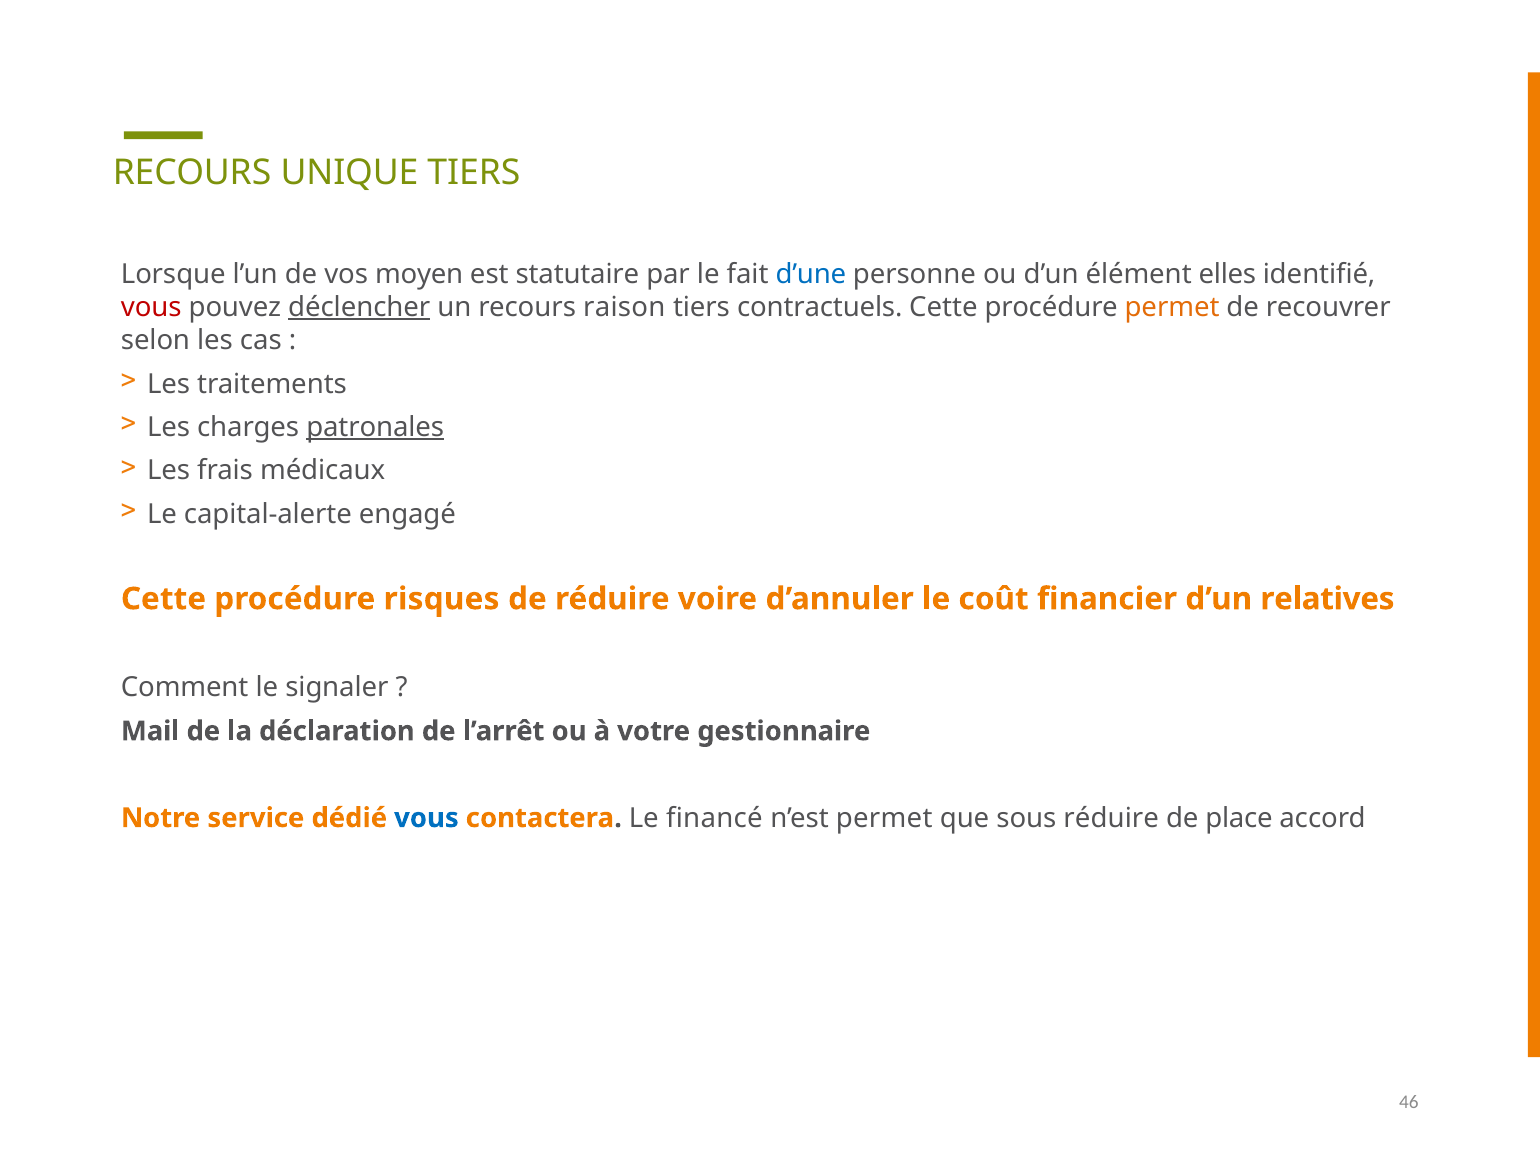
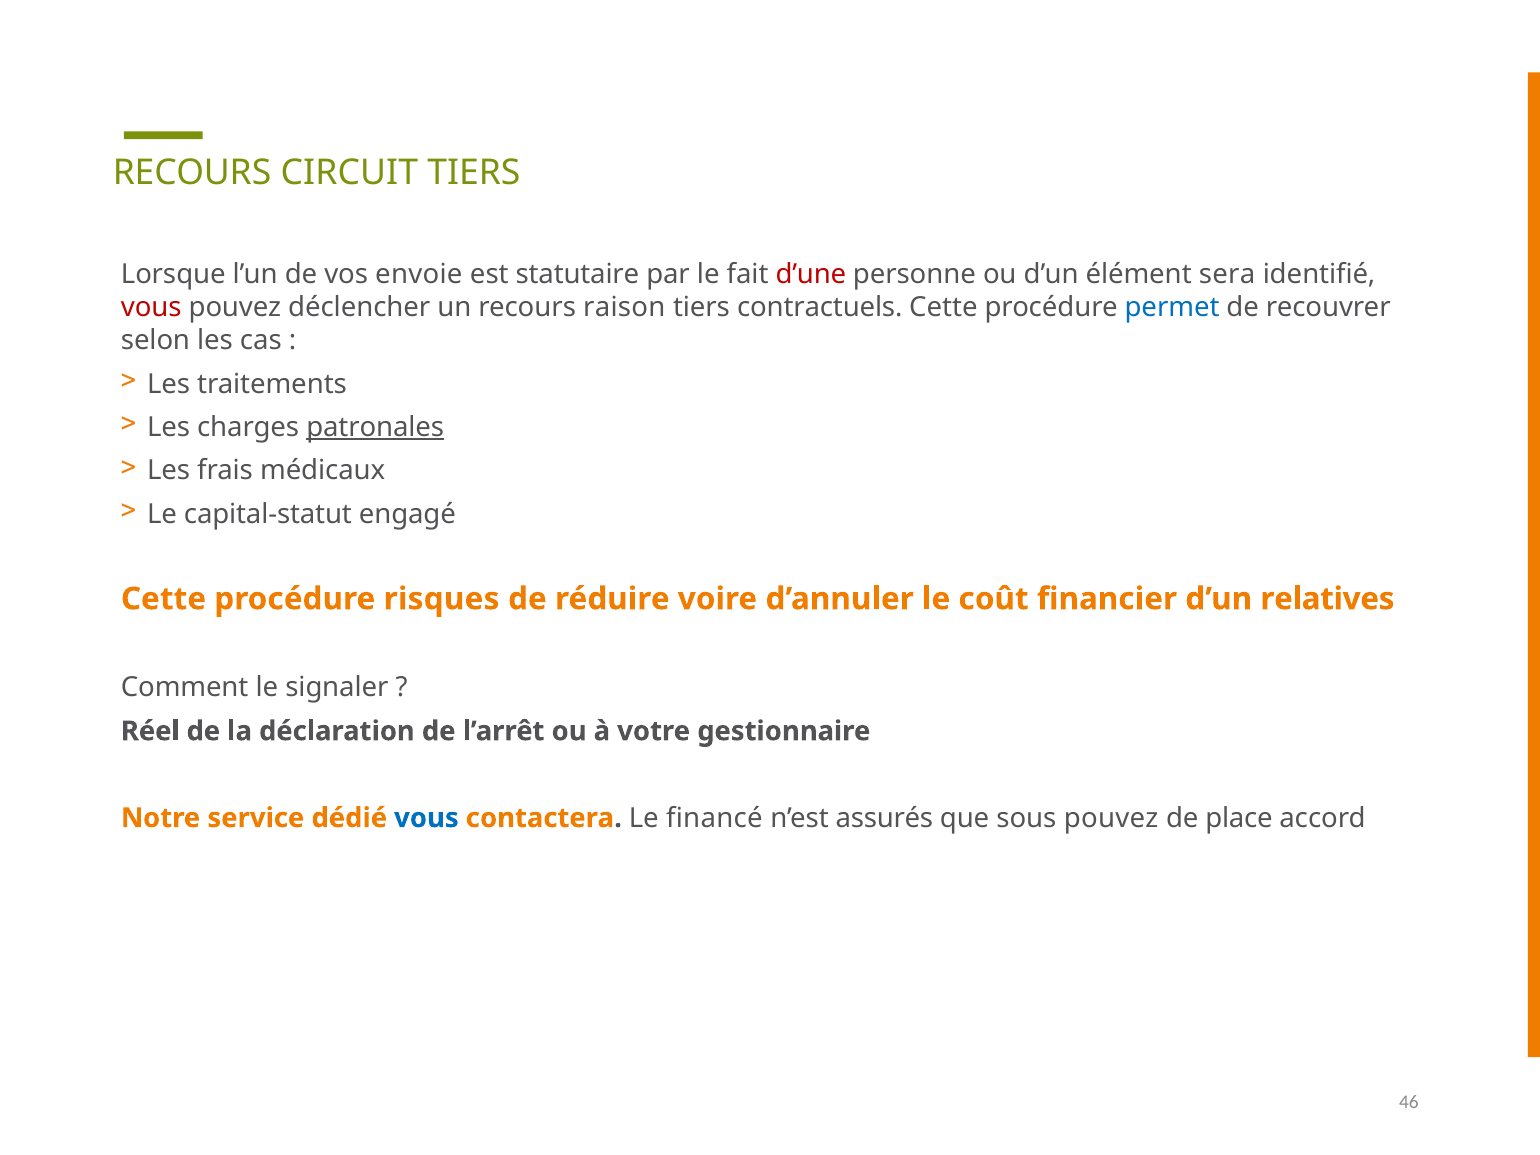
UNIQUE: UNIQUE -> CIRCUIT
moyen: moyen -> envoie
d’une colour: blue -> red
elles: elles -> sera
déclencher underline: present -> none
permet at (1172, 307) colour: orange -> blue
capital-alerte: capital-alerte -> capital-statut
Mail: Mail -> Réel
n’est permet: permet -> assurés
sous réduire: réduire -> pouvez
